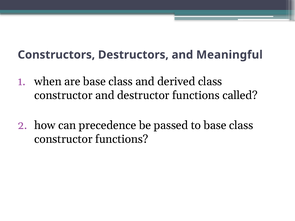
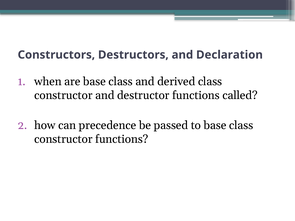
Meaningful: Meaningful -> Declaration
